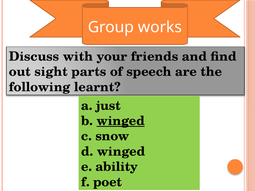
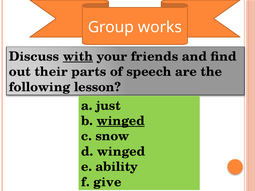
with underline: none -> present
sight: sight -> their
learnt: learnt -> lesson
poet: poet -> give
